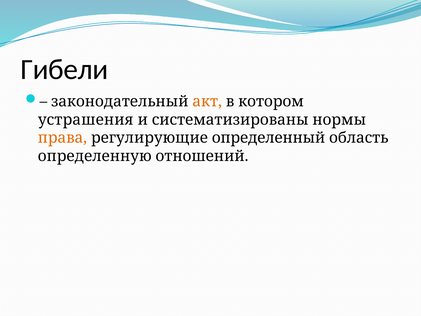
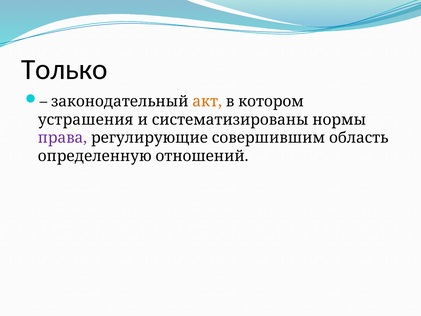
Гибели: Гибели -> Только
права colour: orange -> purple
определенный: определенный -> совершившим
